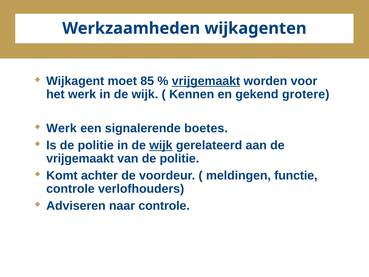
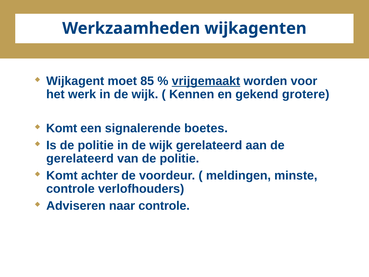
Werk at (62, 128): Werk -> Komt
wijk at (161, 145) underline: present -> none
vrijgemaakt at (80, 158): vrijgemaakt -> gerelateerd
functie: functie -> minste
